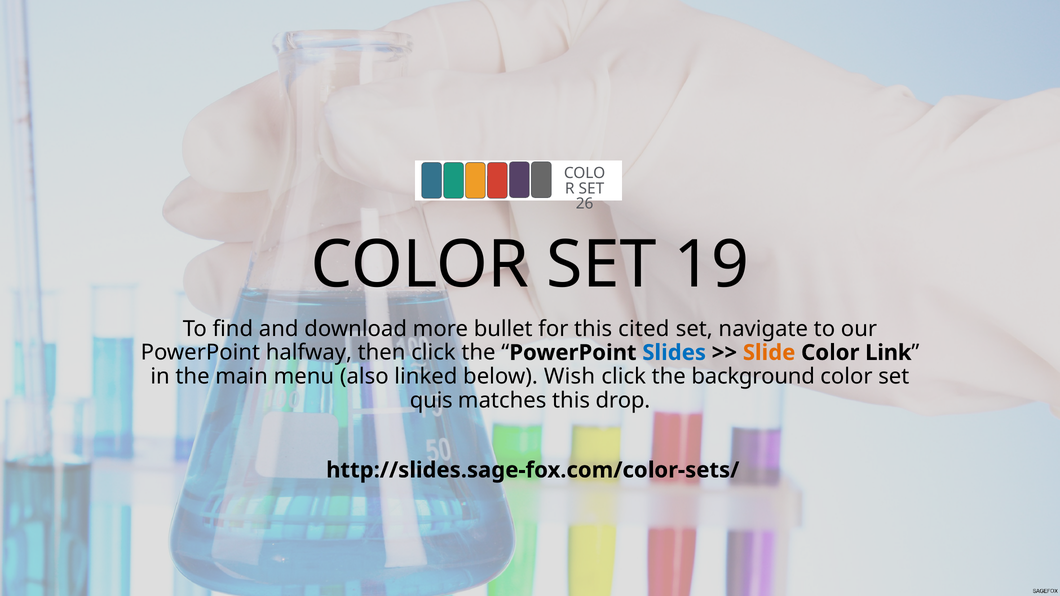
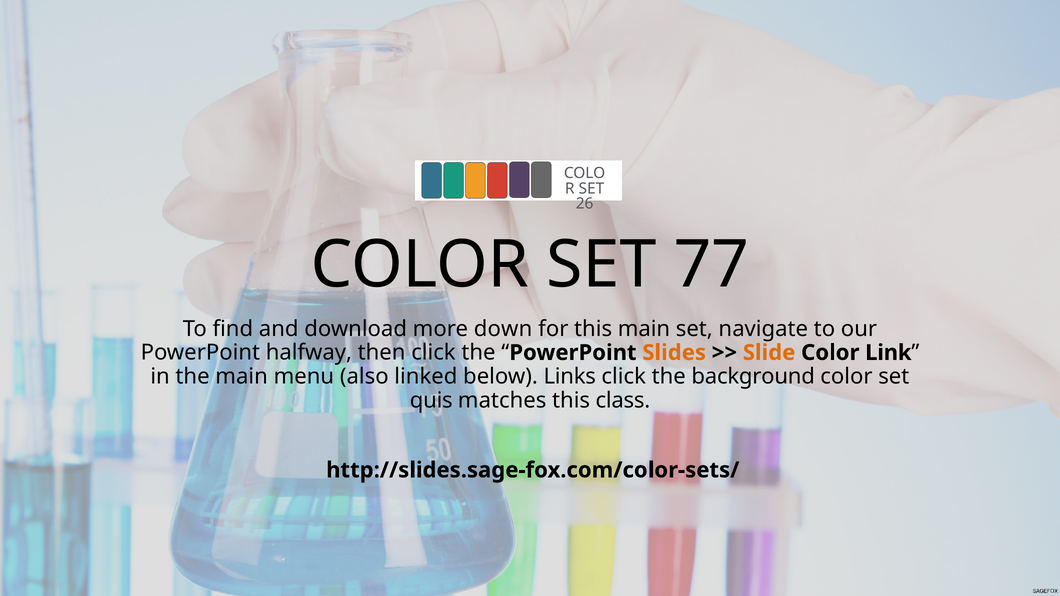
19: 19 -> 77
bullet: bullet -> down
this cited: cited -> main
Slides colour: blue -> orange
Wish: Wish -> Links
drop: drop -> class
